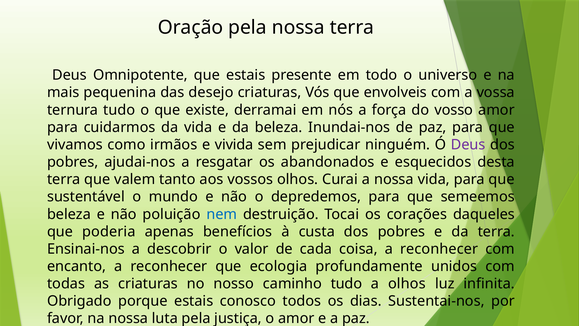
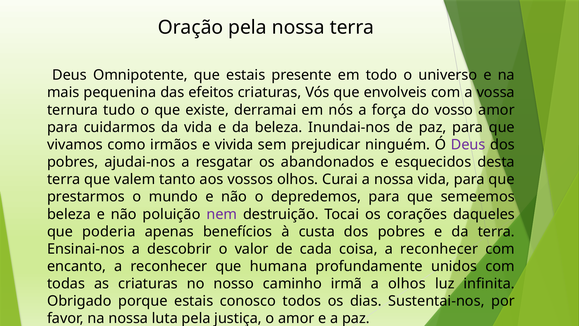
desejo: desejo -> efeitos
sustentável: sustentável -> prestarmos
nem colour: blue -> purple
ecologia: ecologia -> humana
caminho tudo: tudo -> irmã
